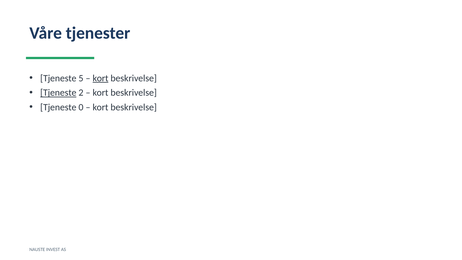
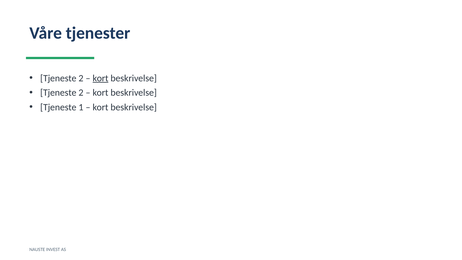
5 at (81, 78): 5 -> 2
Tjeneste at (58, 93) underline: present -> none
0: 0 -> 1
